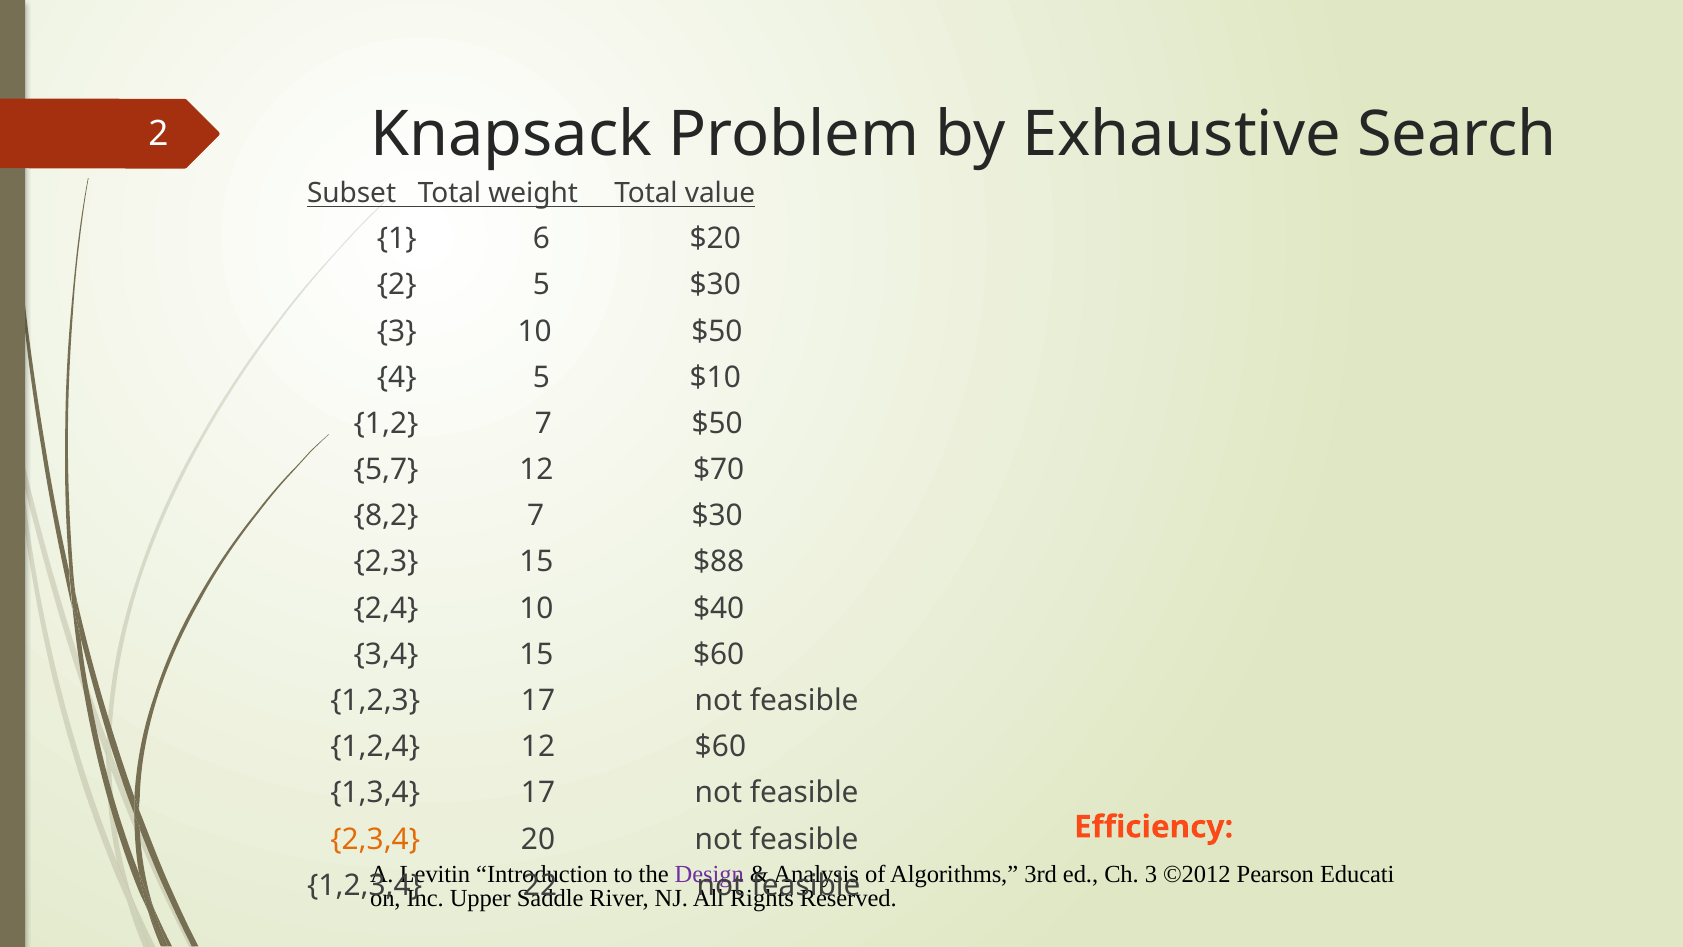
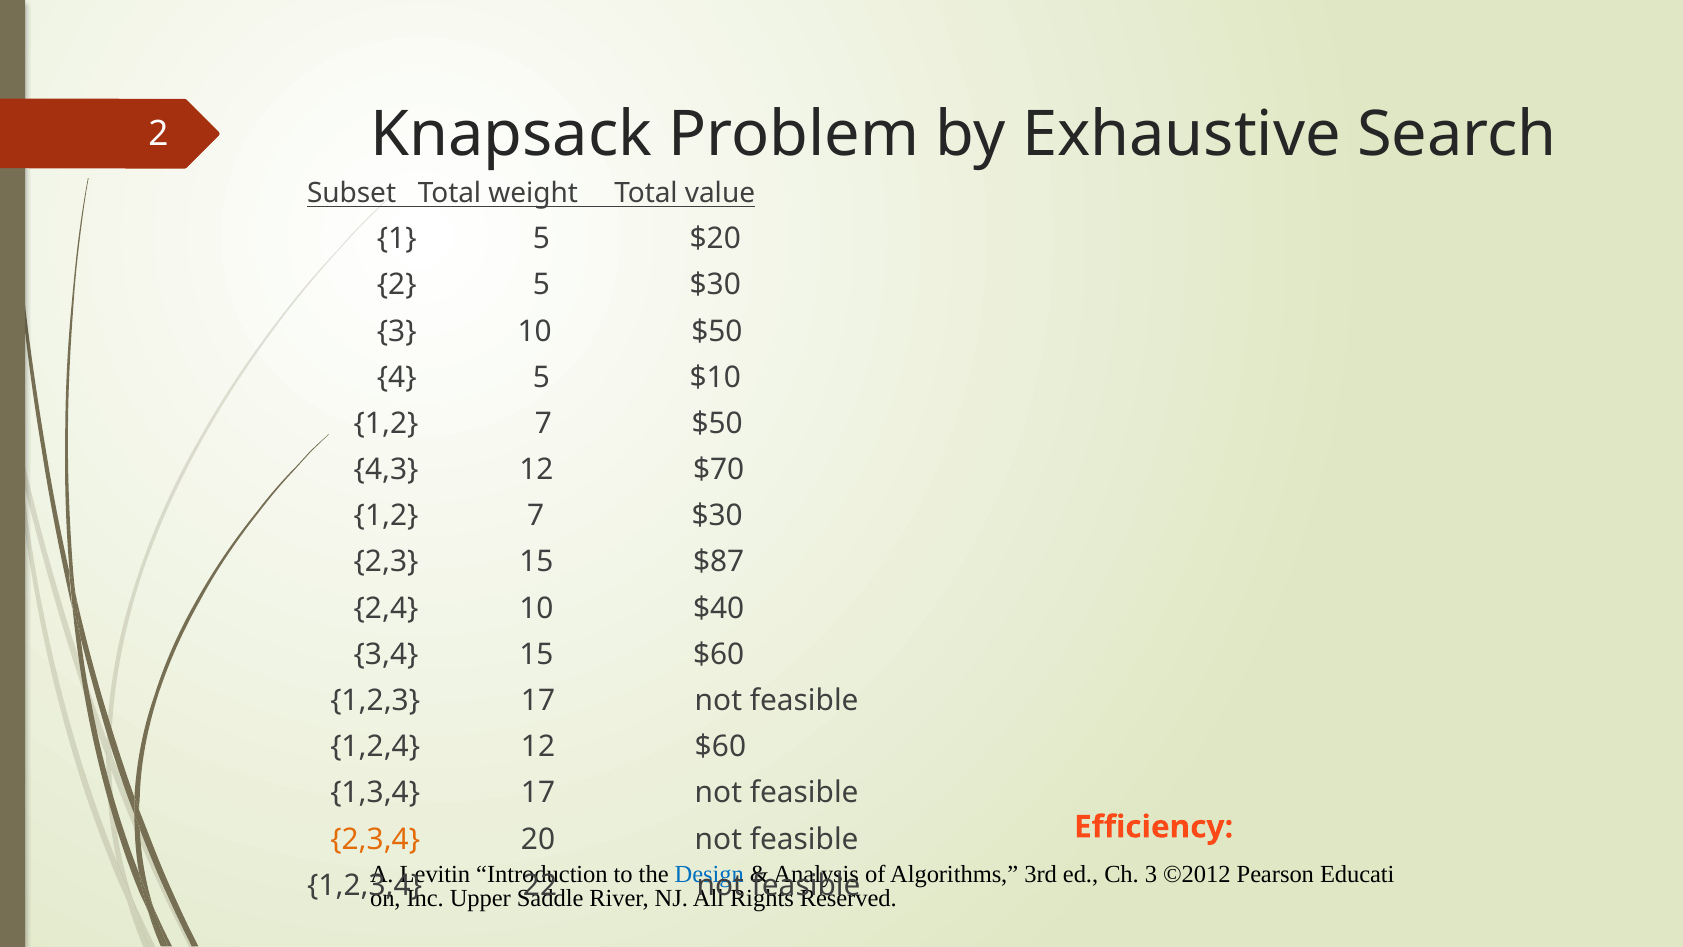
1 6: 6 -> 5
5,7: 5,7 -> 4,3
8,2 at (386, 516): 8,2 -> 1,2
$88: $88 -> $87
Design colour: purple -> blue
